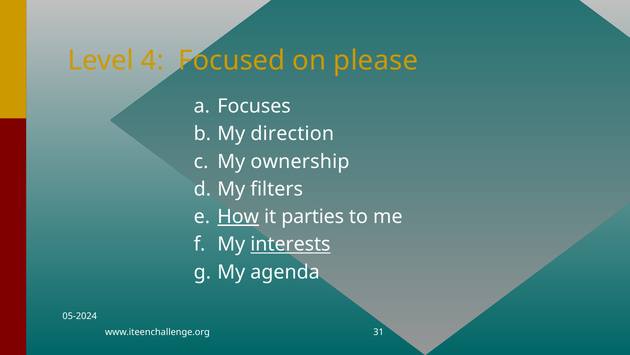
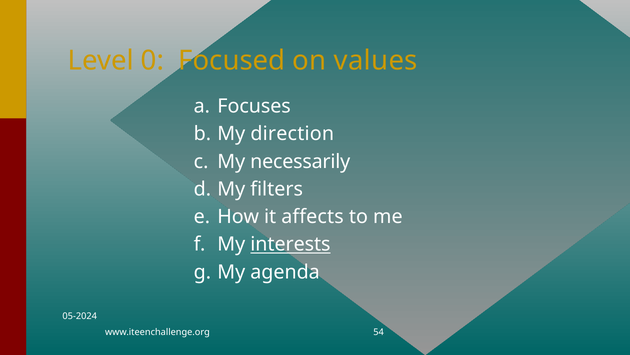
4: 4 -> 0
please: please -> values
ownership: ownership -> necessarily
How underline: present -> none
parties: parties -> affects
31: 31 -> 54
